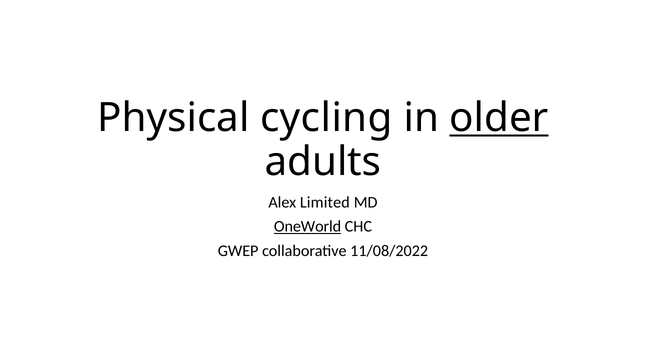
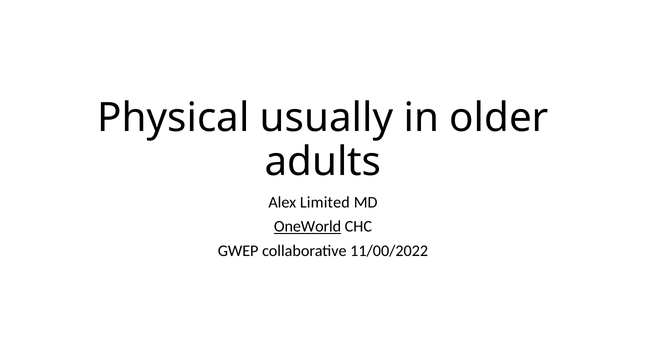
cycling: cycling -> usually
older underline: present -> none
11/08/2022: 11/08/2022 -> 11/00/2022
